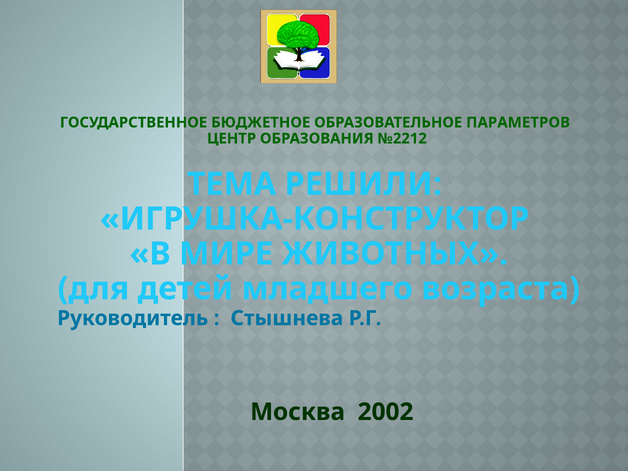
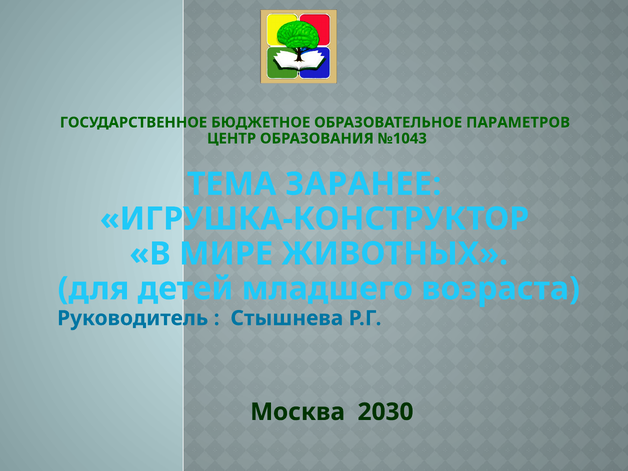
№2212: №2212 -> №1043
РЕШИЛИ: РЕШИЛИ -> ЗАРАНЕЕ
2002: 2002 -> 2030
